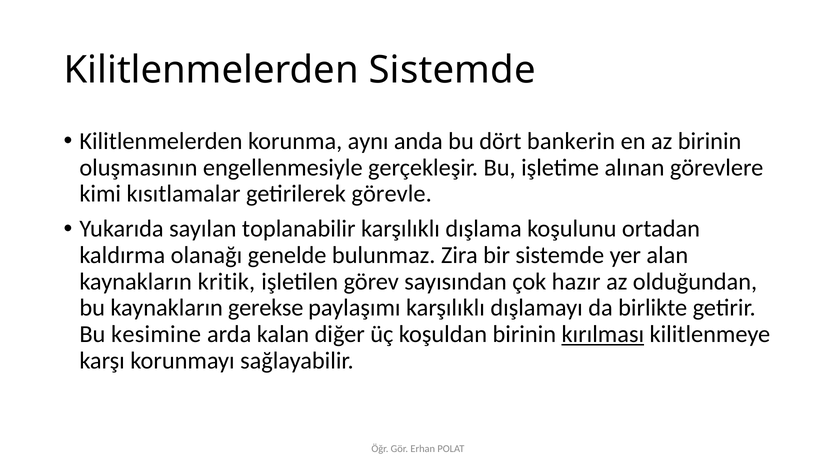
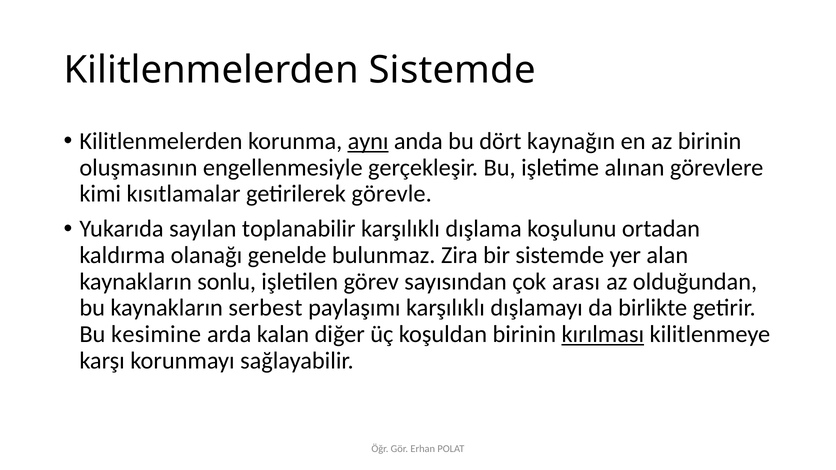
aynı underline: none -> present
bankerin: bankerin -> kaynağın
kritik: kritik -> sonlu
hazır: hazır -> arası
gerekse: gerekse -> serbest
